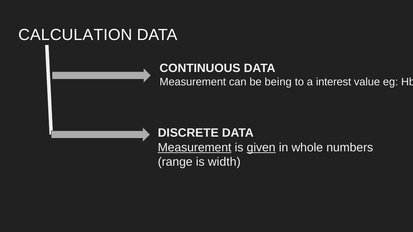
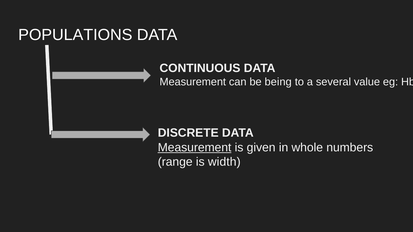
CALCULATION: CALCULATION -> POPULATIONS
interest: interest -> several
given underline: present -> none
